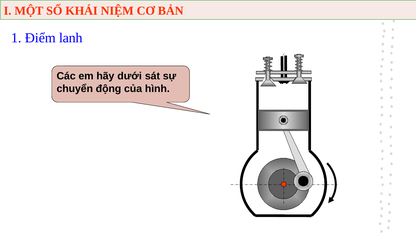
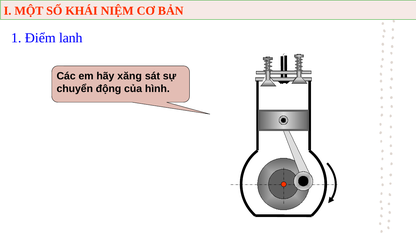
dưới: dưới -> xăng
